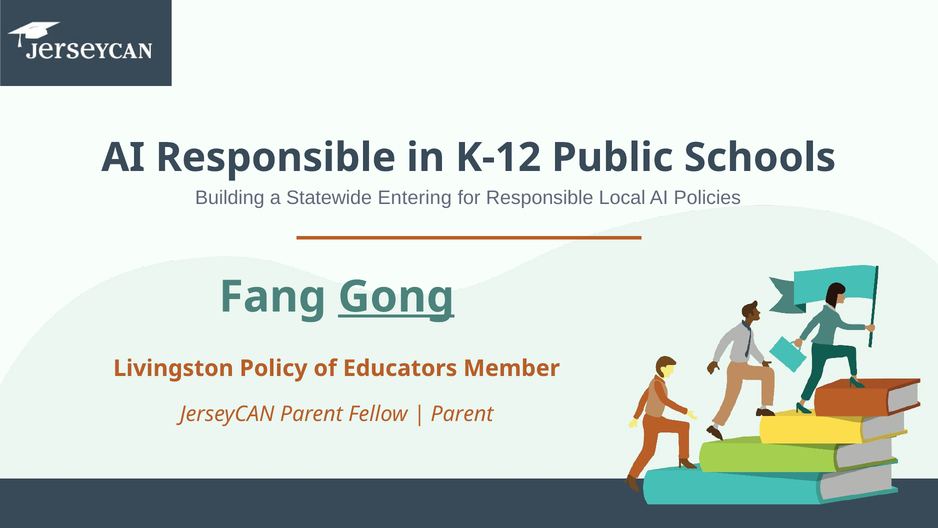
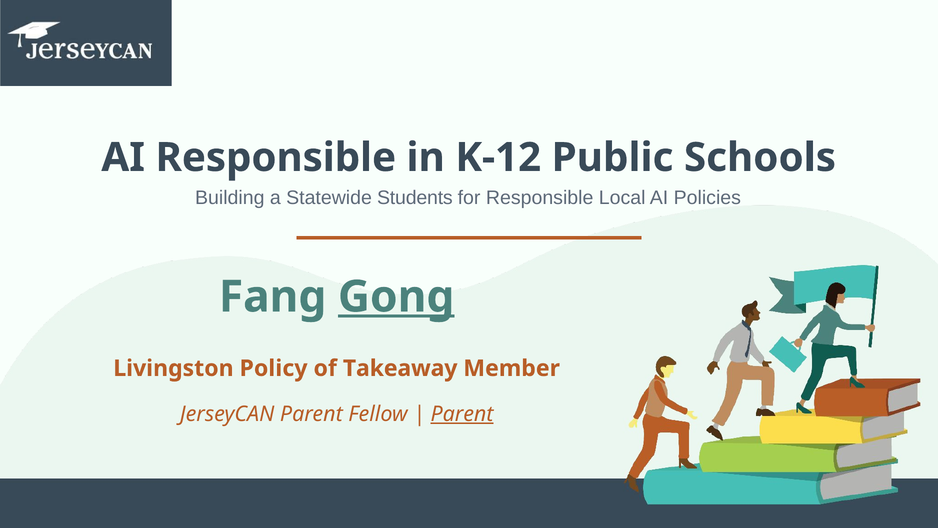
Entering: Entering -> Students
Educators: Educators -> Takeaway
Parent at (462, 414) underline: none -> present
